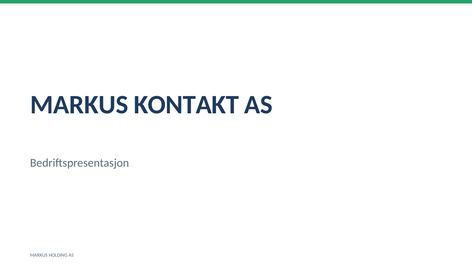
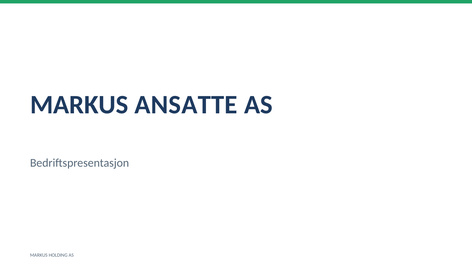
KONTAKT: KONTAKT -> ANSATTE
